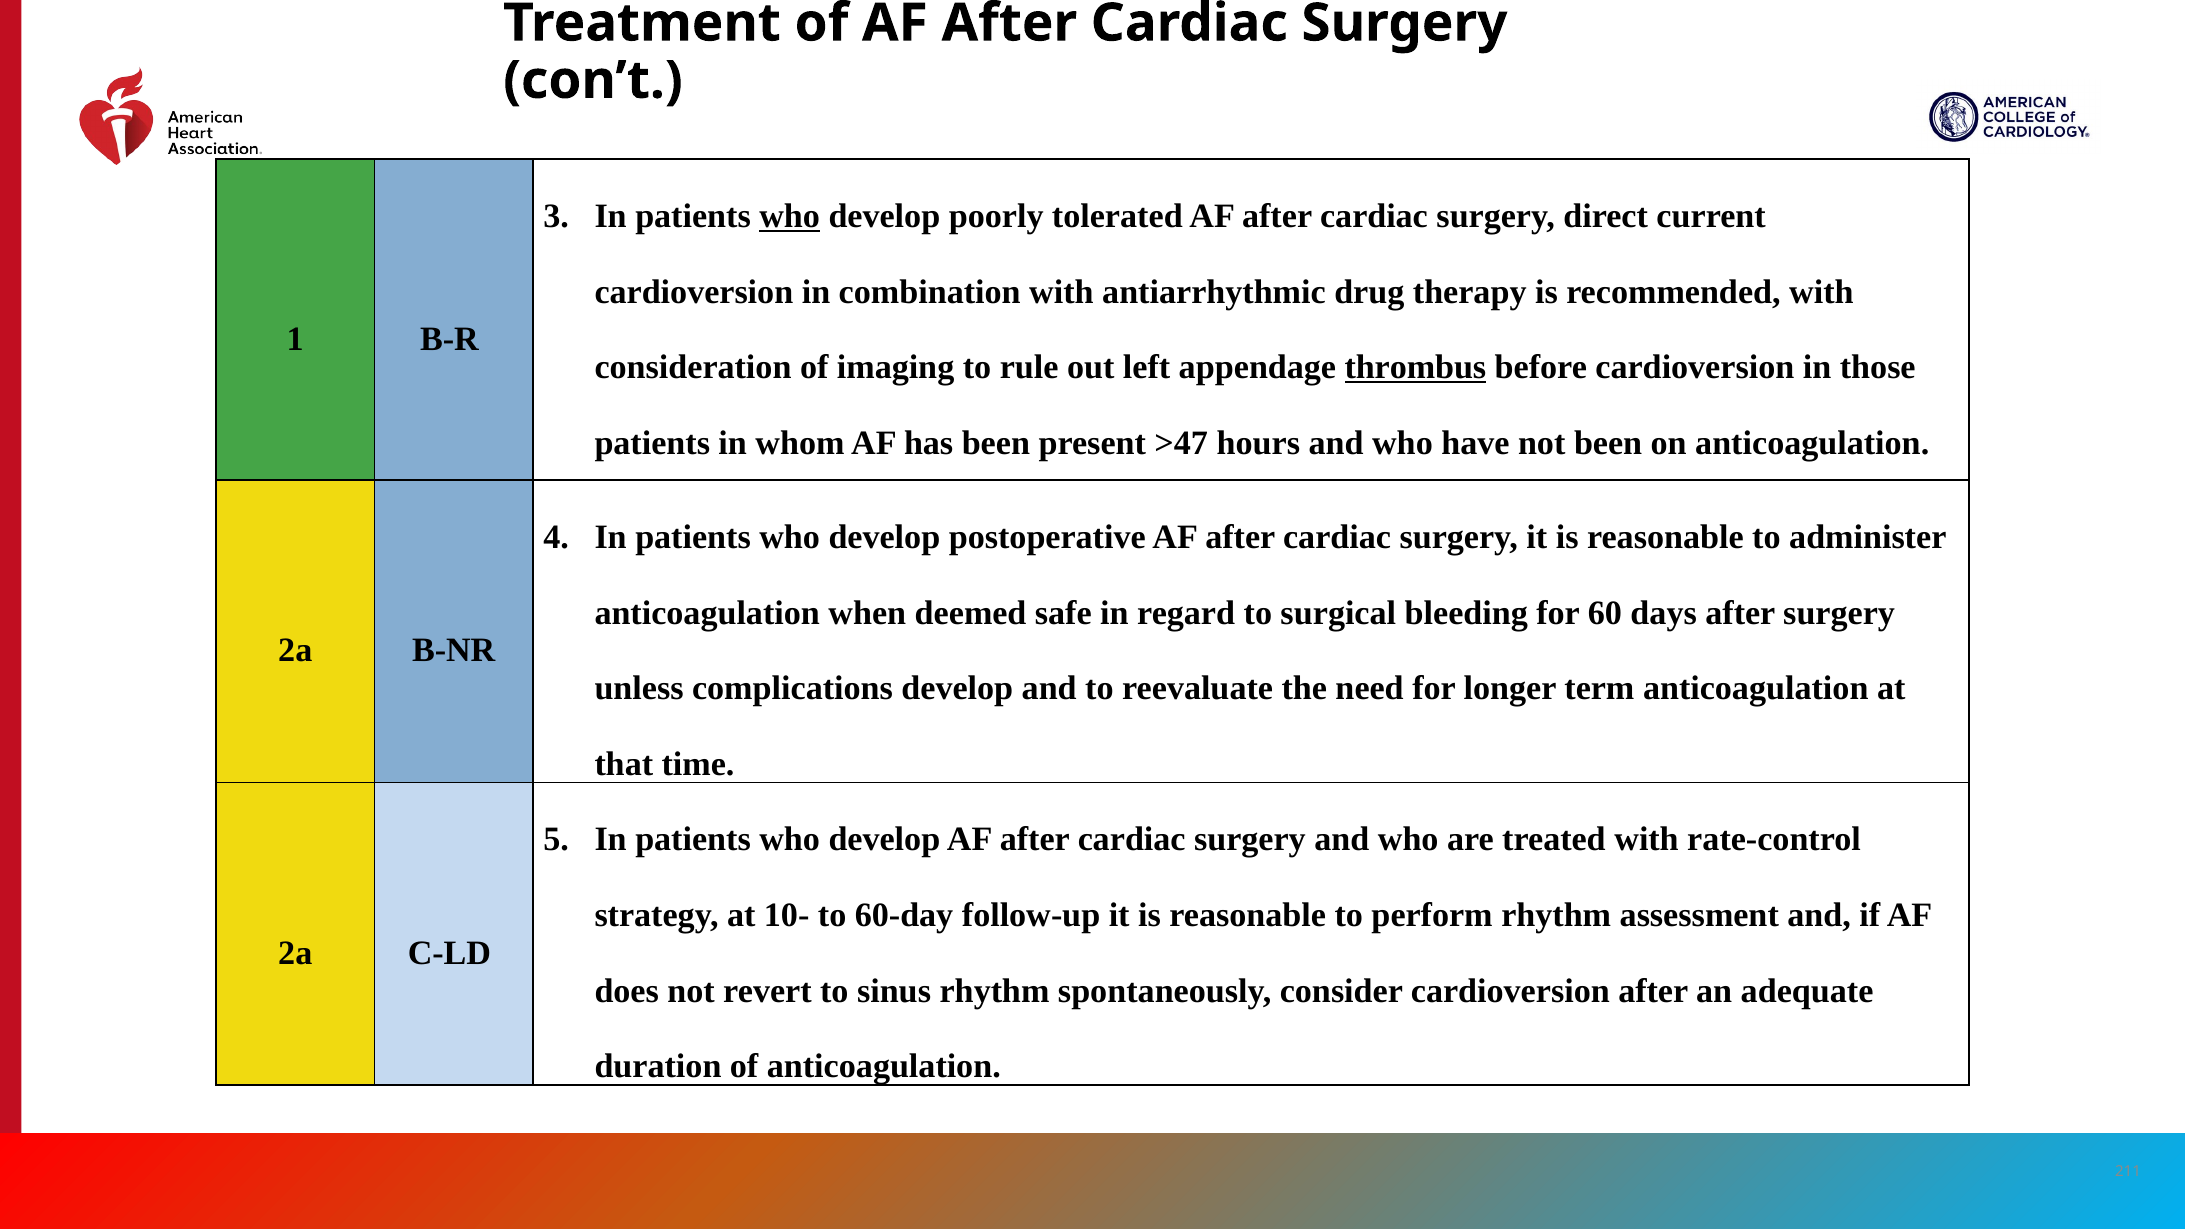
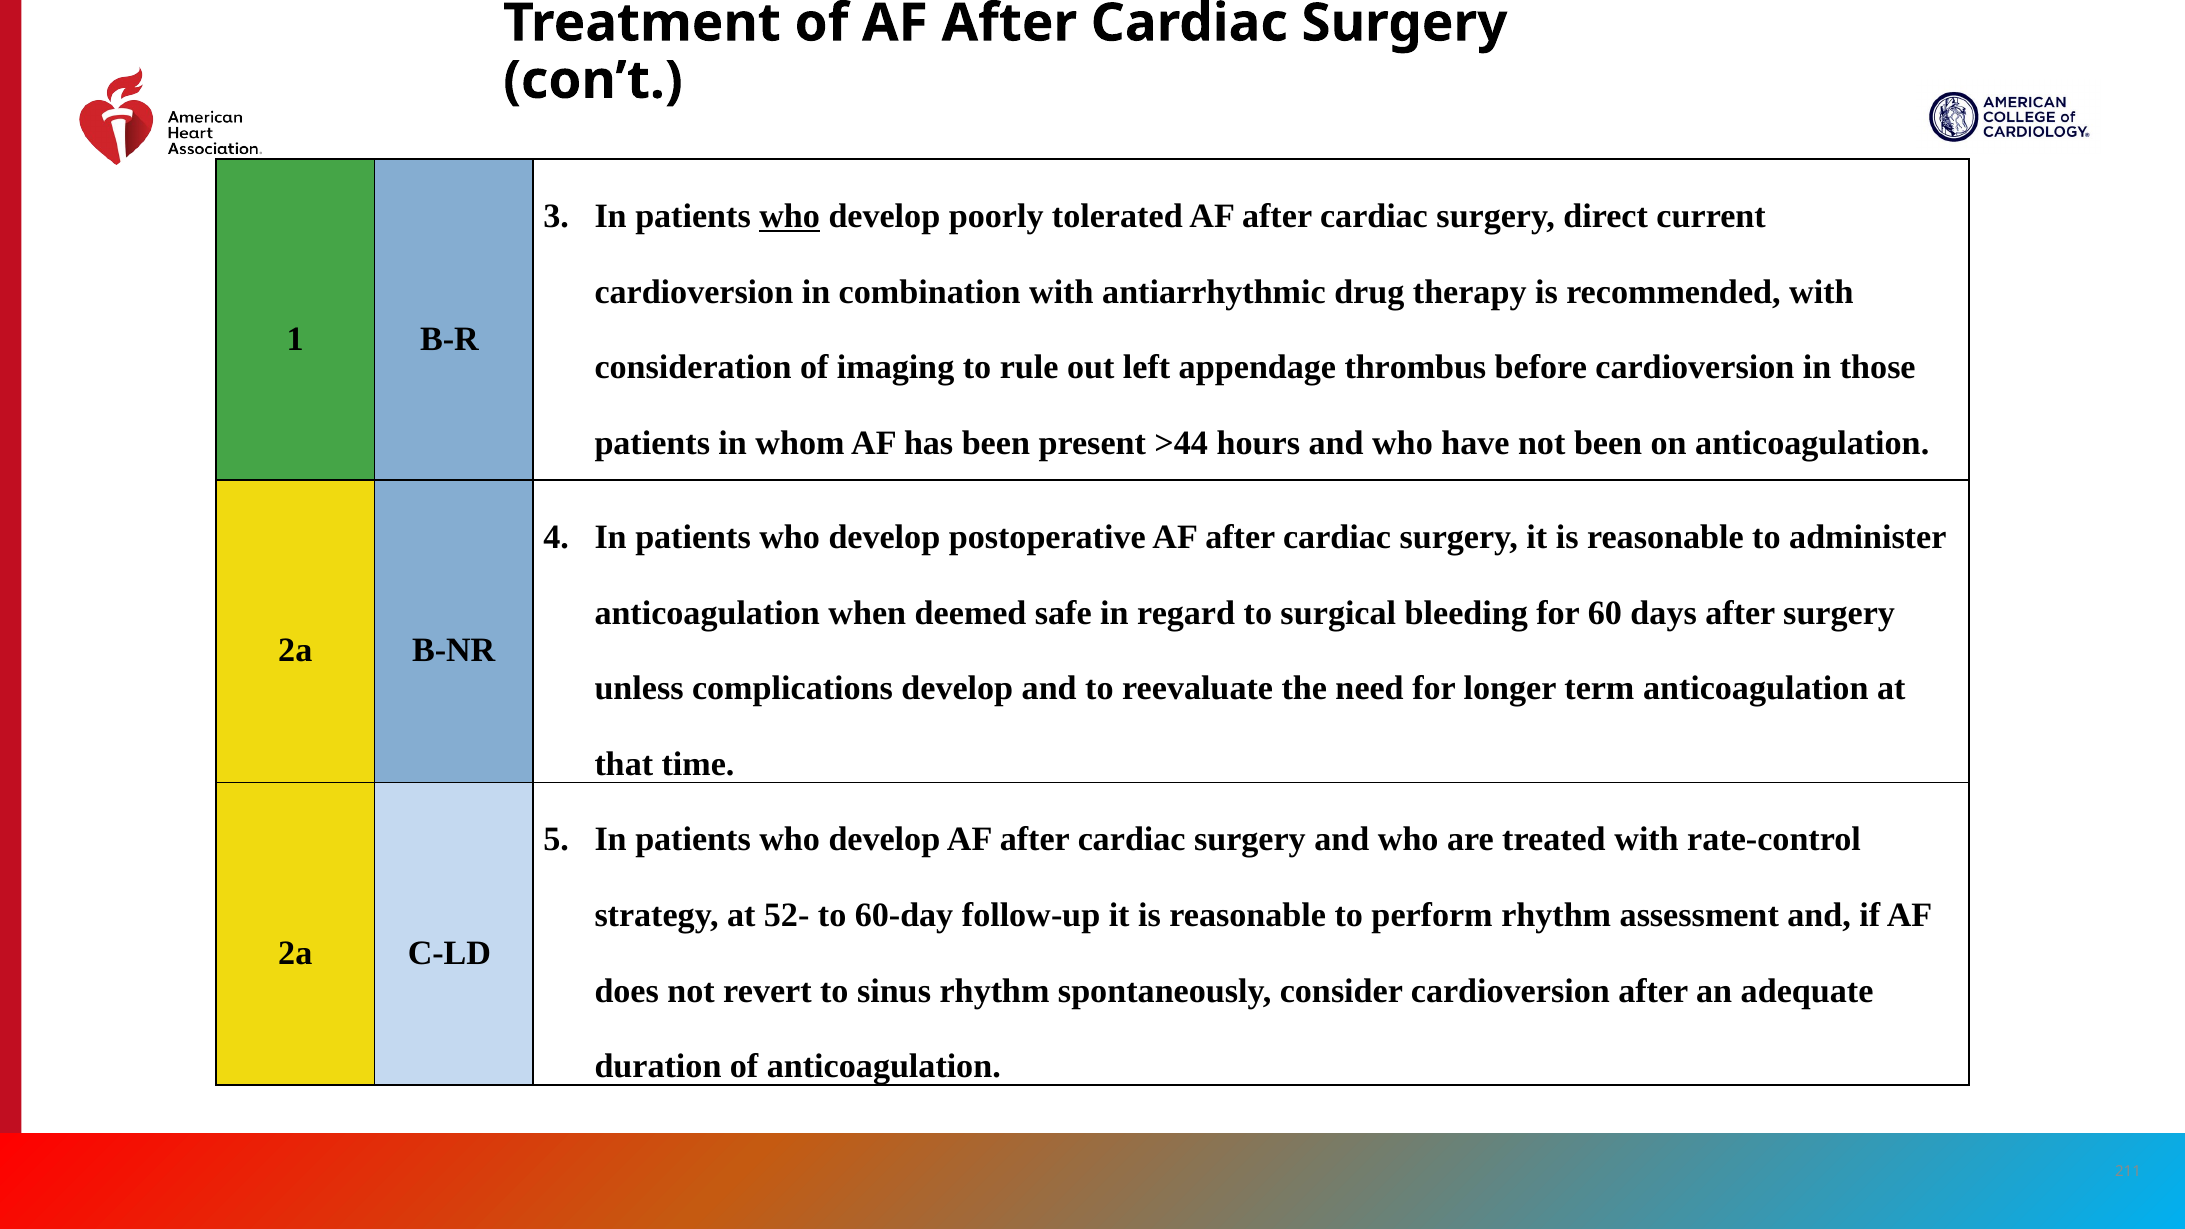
thrombus underline: present -> none
>47: >47 -> >44
10-: 10- -> 52-
